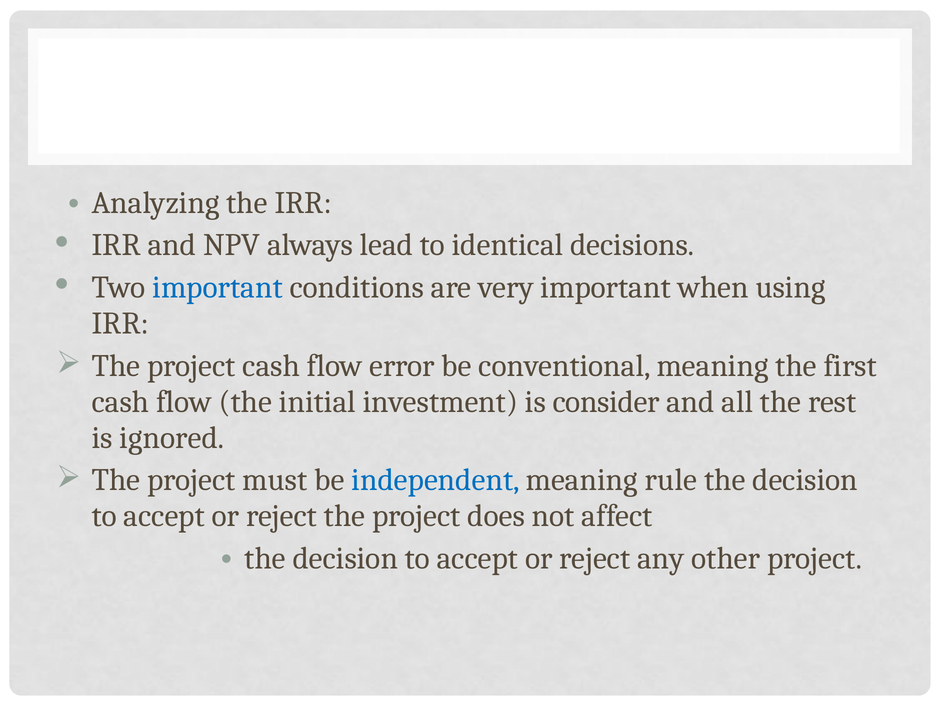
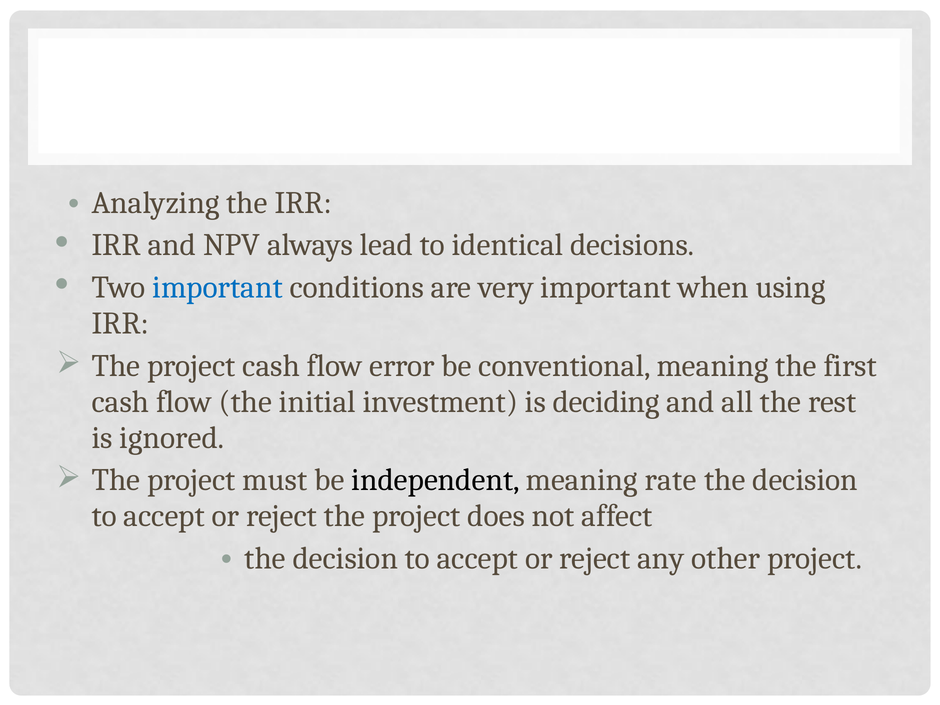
consider: consider -> deciding
independent colour: blue -> black
rule: rule -> rate
